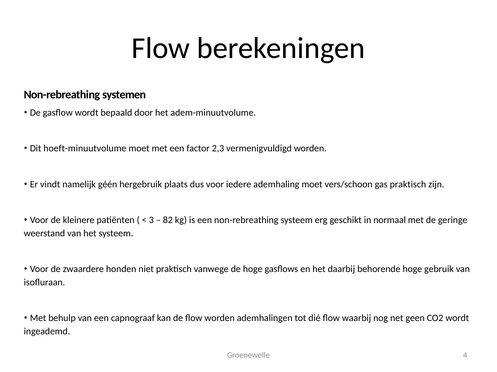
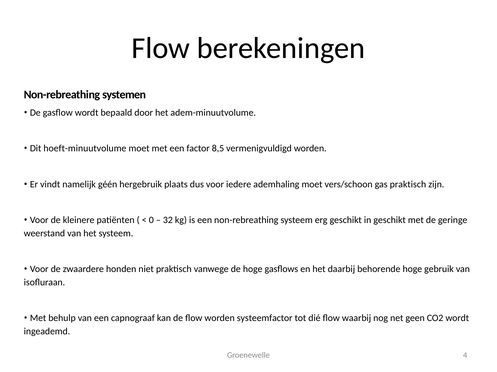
2,3: 2,3 -> 8,5
3: 3 -> 0
82: 82 -> 32
in normaal: normaal -> geschikt
ademhalingen: ademhalingen -> systeemfactor
